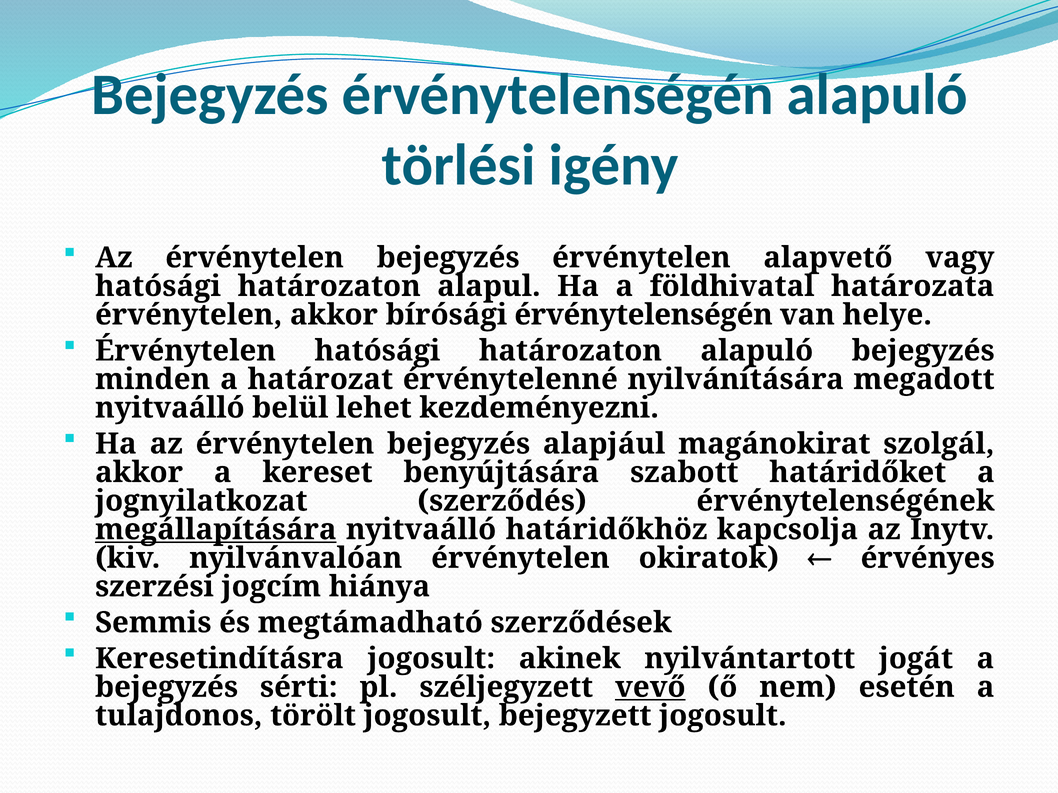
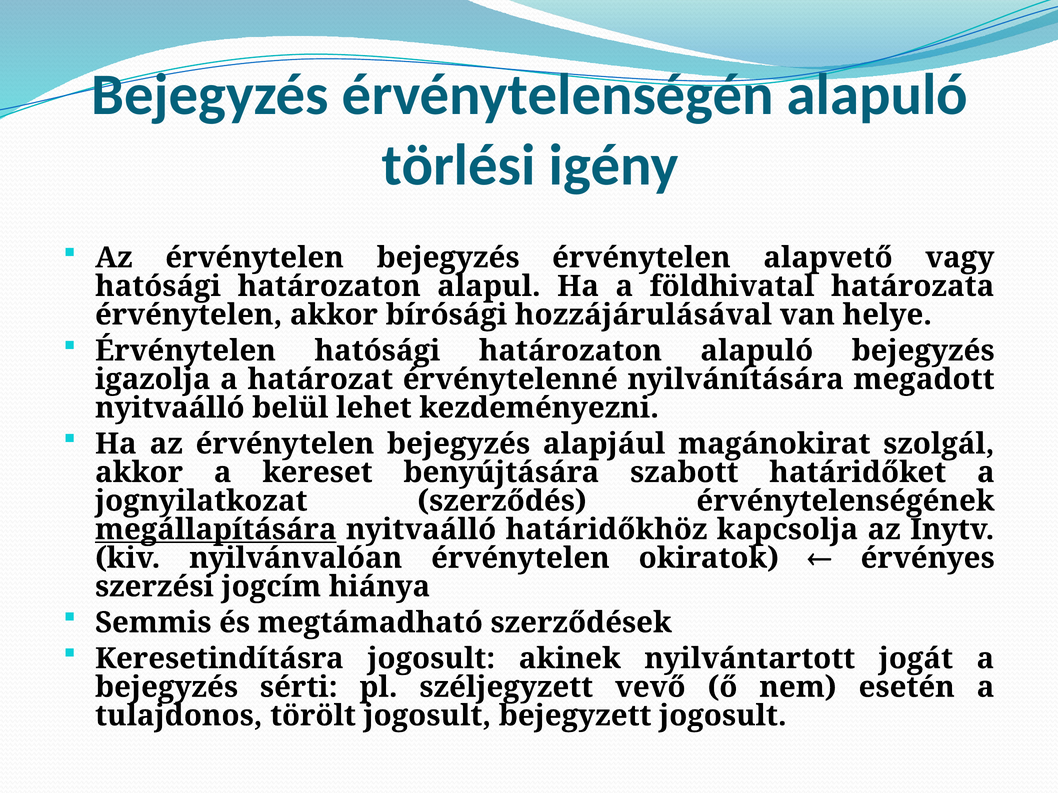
bírósági érvénytelenségén: érvénytelenségén -> hozzájárulásával
minden: minden -> igazolja
vevő underline: present -> none
